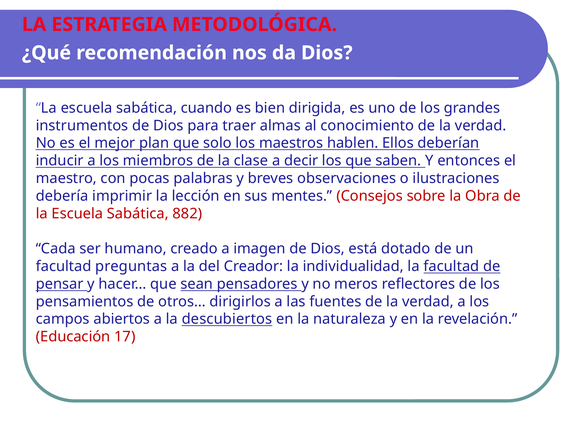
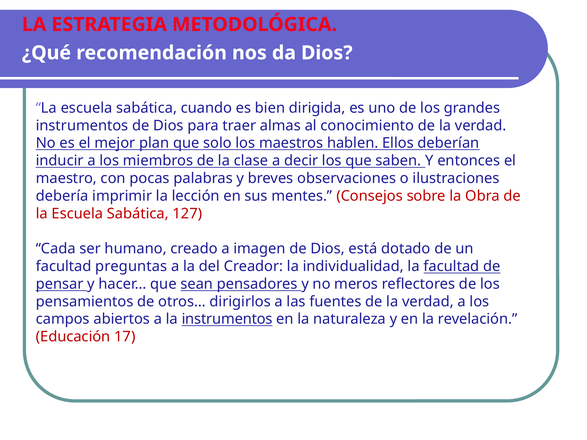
882: 882 -> 127
la descubiertos: descubiertos -> instrumentos
